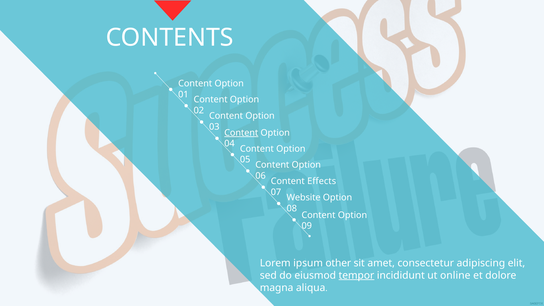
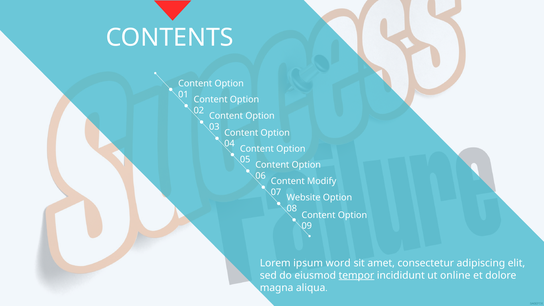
Content at (241, 133) underline: present -> none
Effects: Effects -> Modify
other: other -> word
